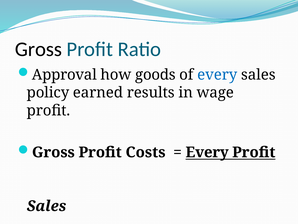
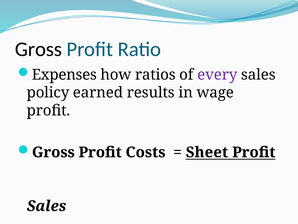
Approval: Approval -> Expenses
goods: goods -> ratios
every at (217, 75) colour: blue -> purple
Every at (207, 152): Every -> Sheet
